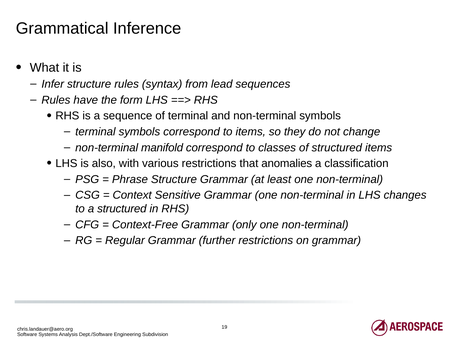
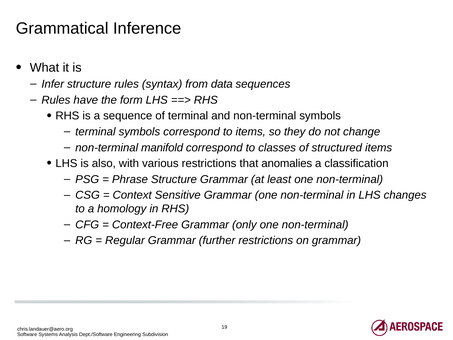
lead: lead -> data
a structured: structured -> homology
